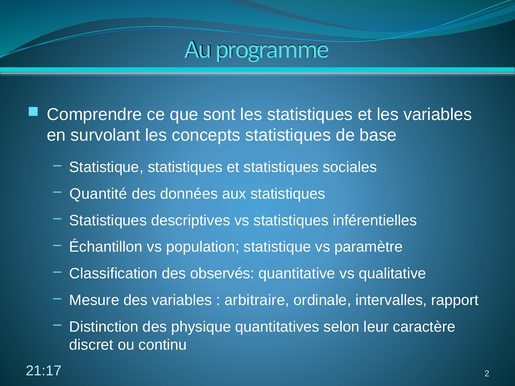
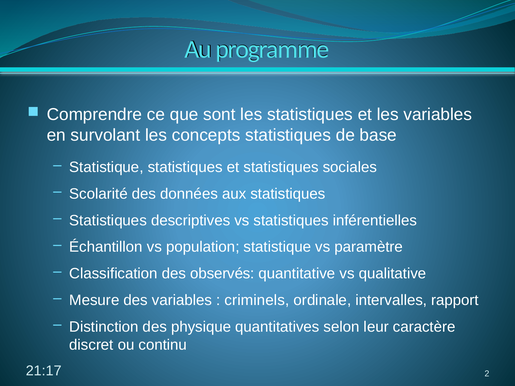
Quantité: Quantité -> Scolarité
arbitraire: arbitraire -> criminels
